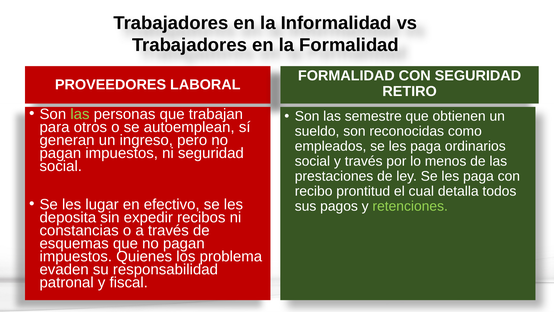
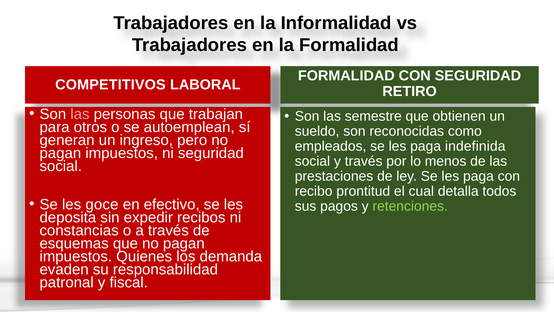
PROVEEDORES: PROVEEDORES -> COMPETITIVOS
las at (80, 114) colour: light green -> pink
ordinarios: ordinarios -> indefinida
lugar: lugar -> goce
problema: problema -> demanda
